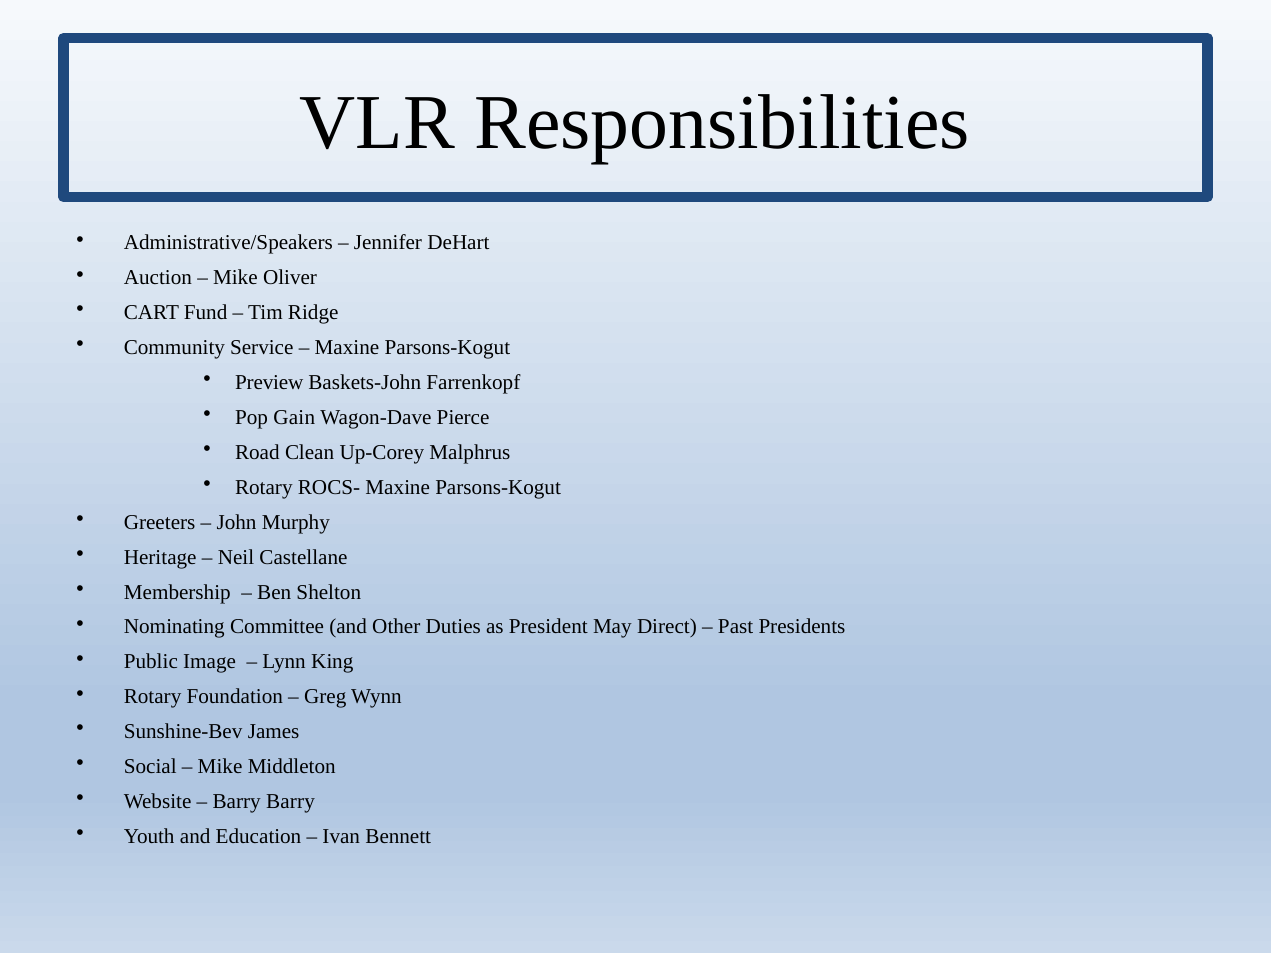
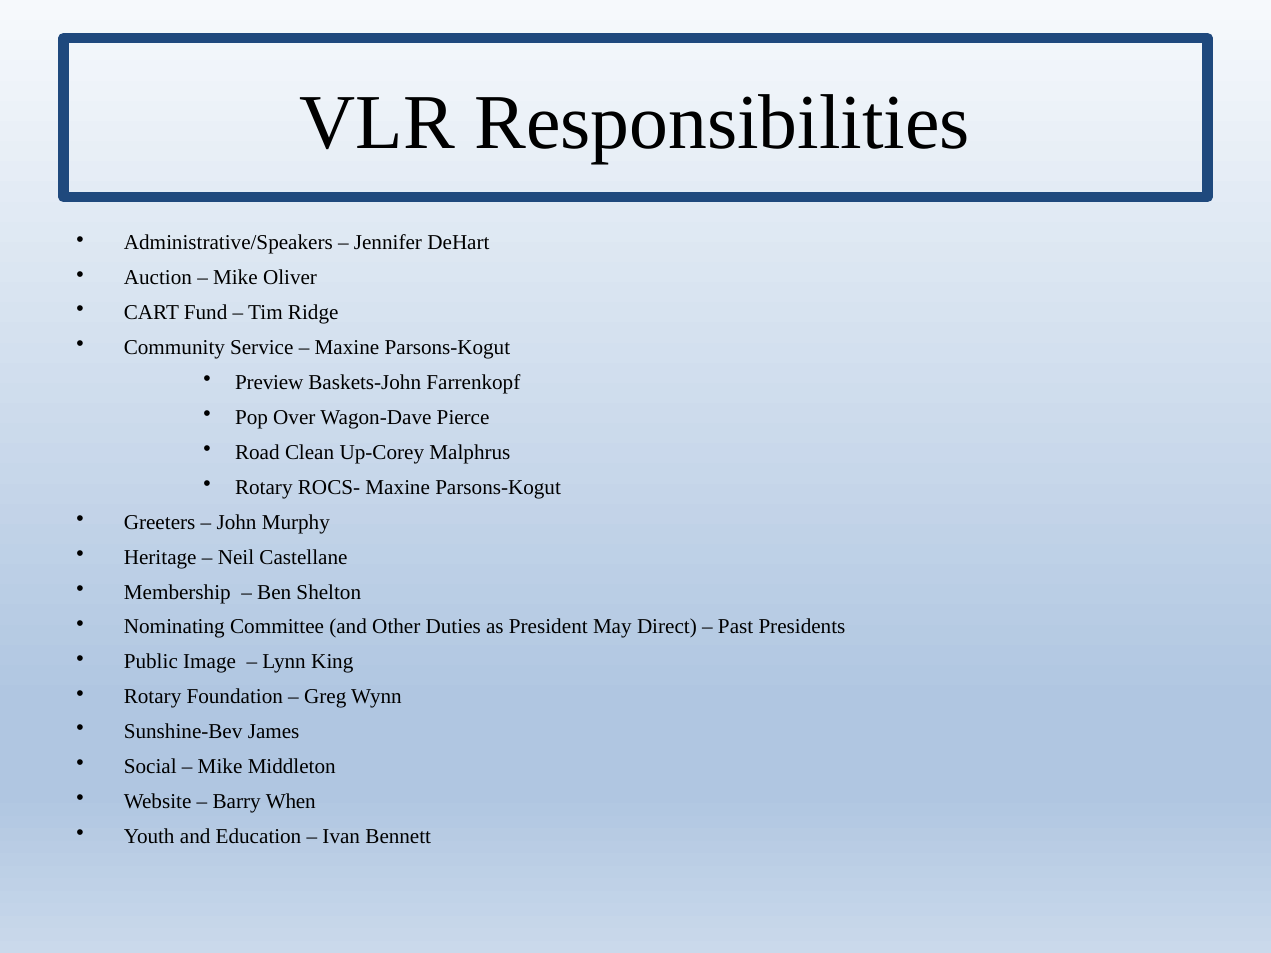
Gain: Gain -> Over
Barry Barry: Barry -> When
